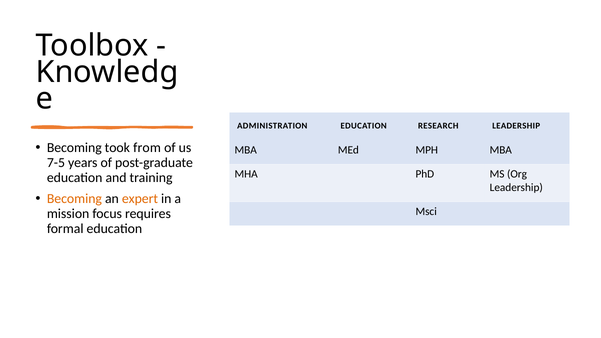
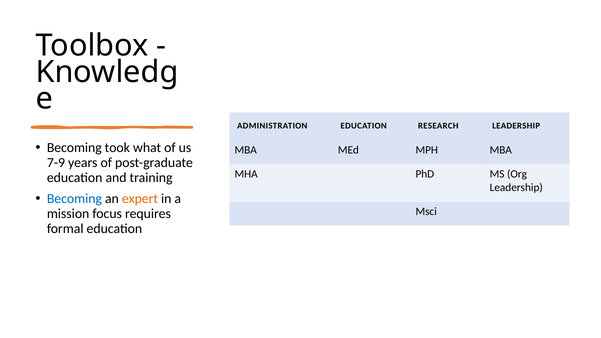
from: from -> what
7-5: 7-5 -> 7-9
Becoming at (74, 199) colour: orange -> blue
